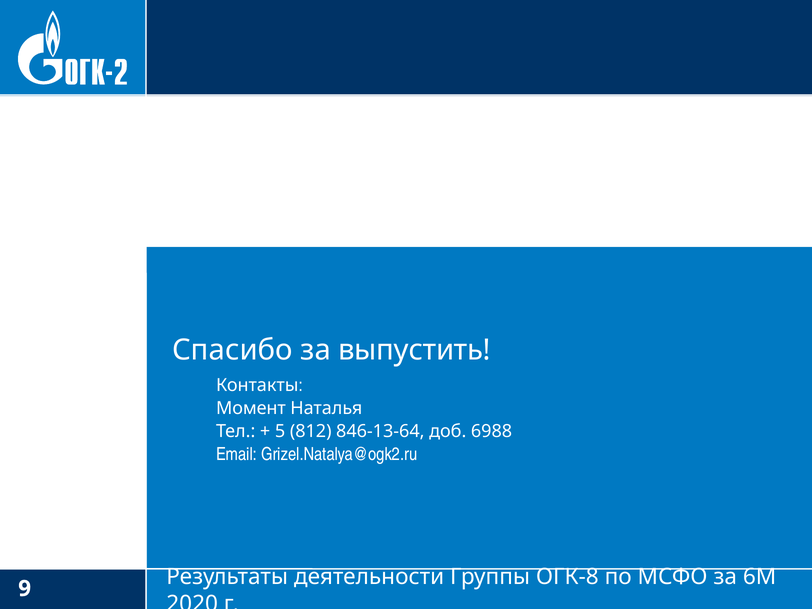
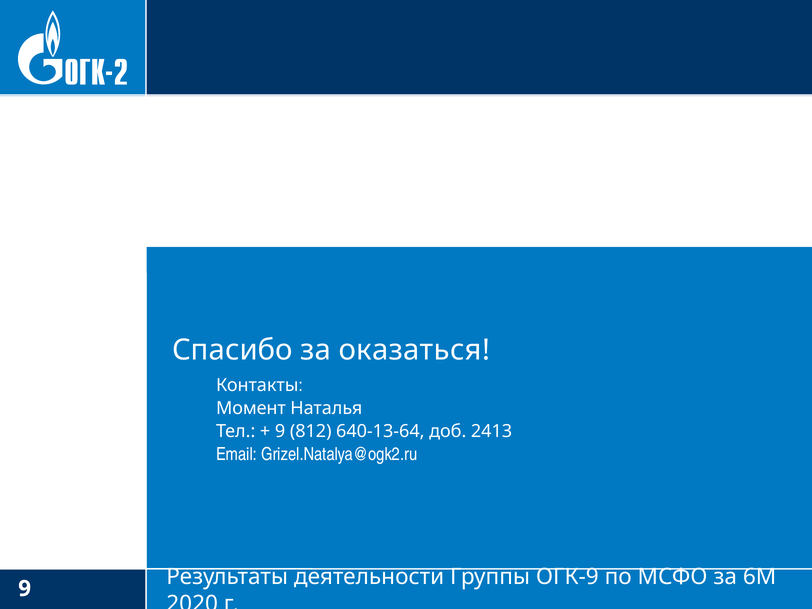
выпустить: выпустить -> оказаться
5 at (280, 431): 5 -> 9
846-13-64: 846-13-64 -> 640-13-64
6988: 6988 -> 2413
ОГК-8: ОГК-8 -> ОГК-9
